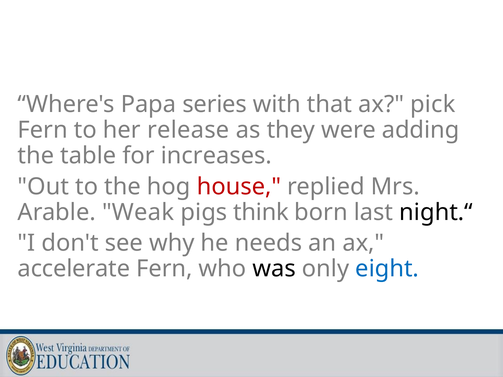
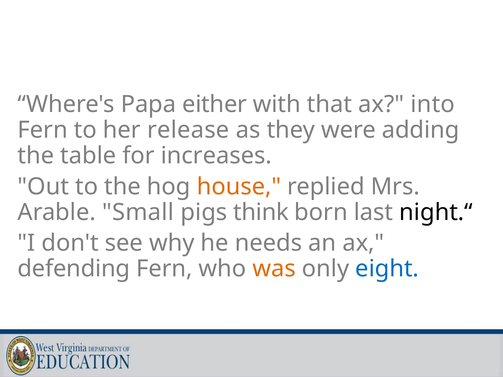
series: series -> either
pick: pick -> into
house colour: red -> orange
Weak: Weak -> Small
accelerate: accelerate -> defending
was colour: black -> orange
